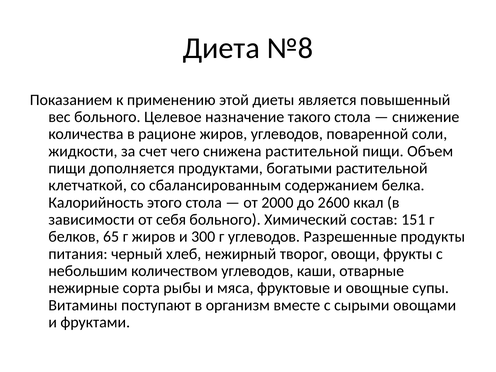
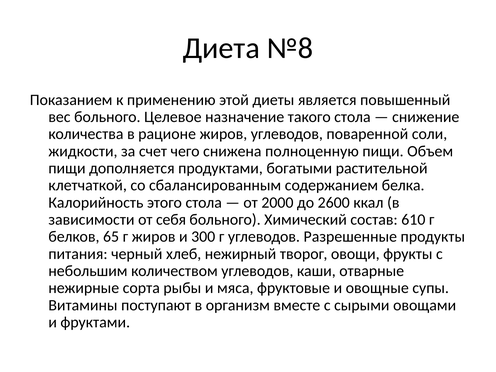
снижена растительной: растительной -> полноценную
151: 151 -> 610
